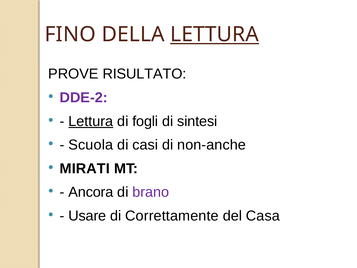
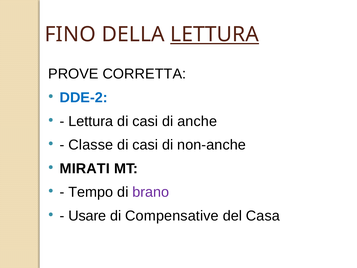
RISULTATO: RISULTATO -> CORRETTA
DDE-2 colour: purple -> blue
Lettura at (91, 121) underline: present -> none
fogli at (145, 121): fogli -> casi
sintesi: sintesi -> anche
Scuola: Scuola -> Classe
Ancora: Ancora -> Tempo
Correttamente: Correttamente -> Compensative
